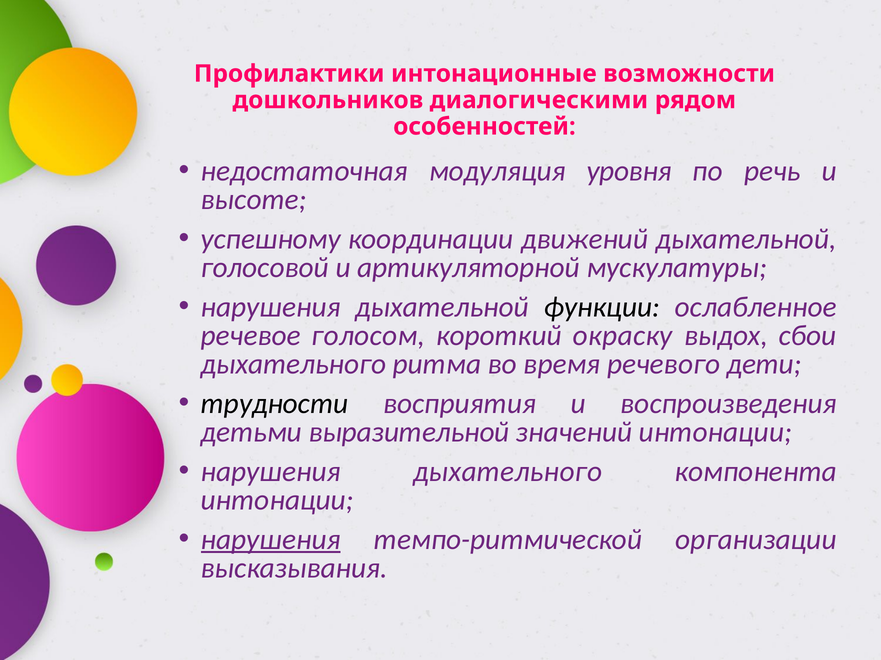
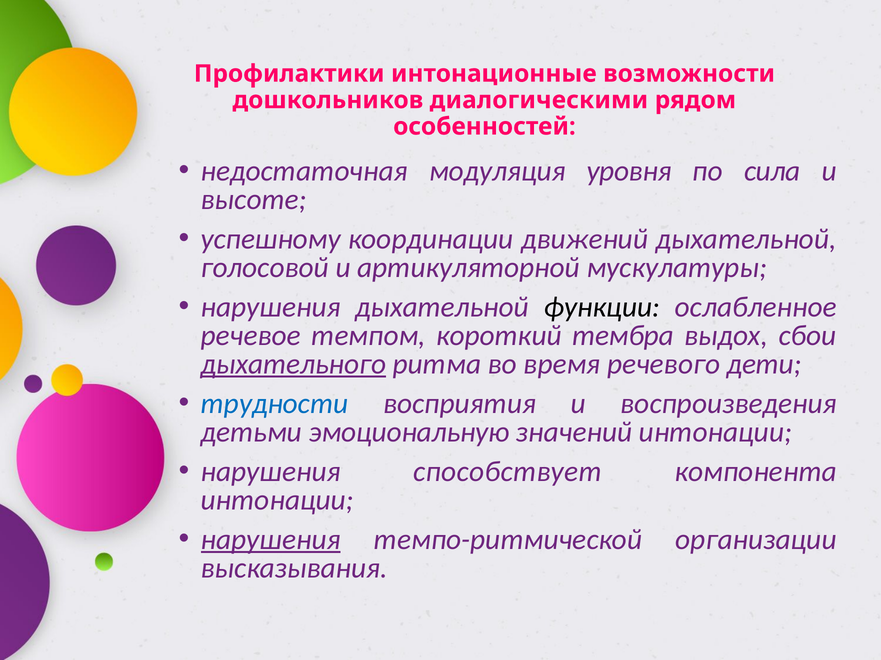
речь: речь -> сила
голосом: голосом -> темпом
окраску: окраску -> тембра
дыхательного at (293, 364) underline: none -> present
трудности colour: black -> blue
выразительной: выразительной -> эмоциональную
нарушения дыхательного: дыхательного -> способствует
